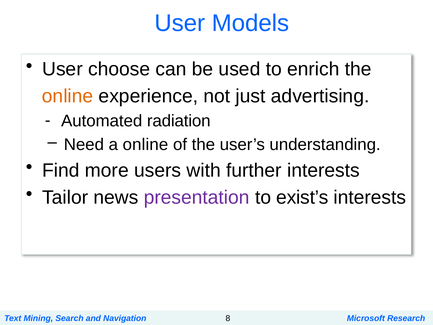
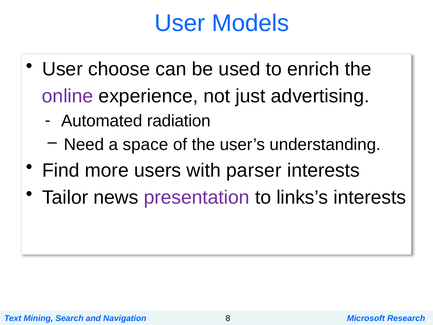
online at (68, 96) colour: orange -> purple
a online: online -> space
further: further -> parser
exist’s: exist’s -> links’s
